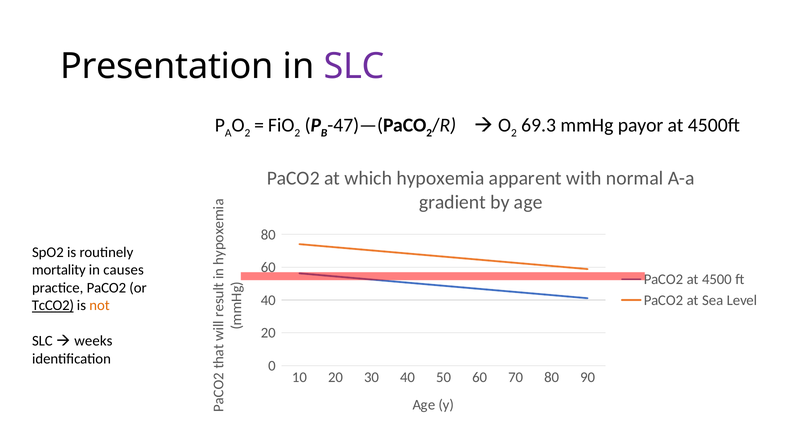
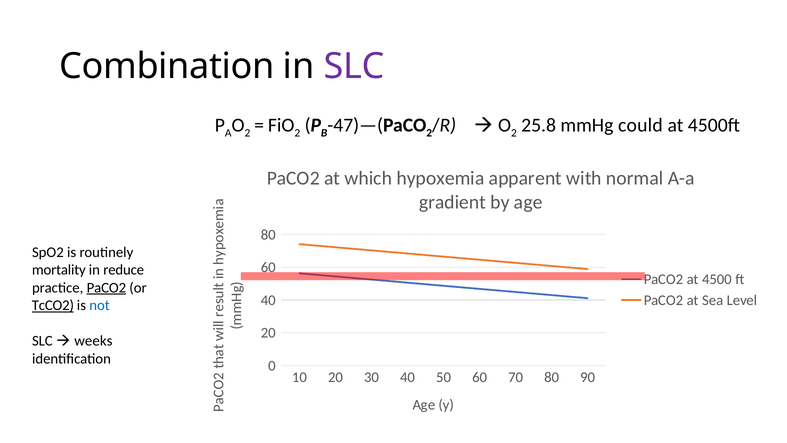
Presentation: Presentation -> Combination
69.3: 69.3 -> 25.8
payor: payor -> could
causes: causes -> reduce
PaCO2 at (106, 288) underline: none -> present
not colour: orange -> blue
